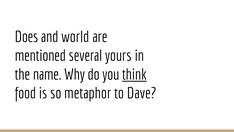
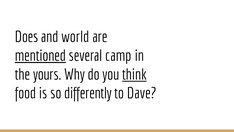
mentioned underline: none -> present
yours: yours -> camp
name: name -> yours
metaphor: metaphor -> differently
